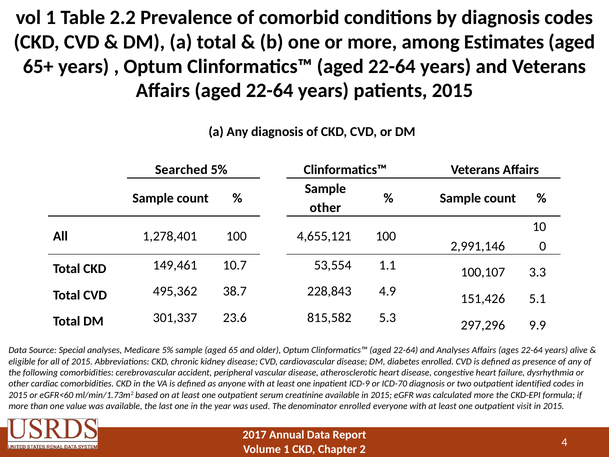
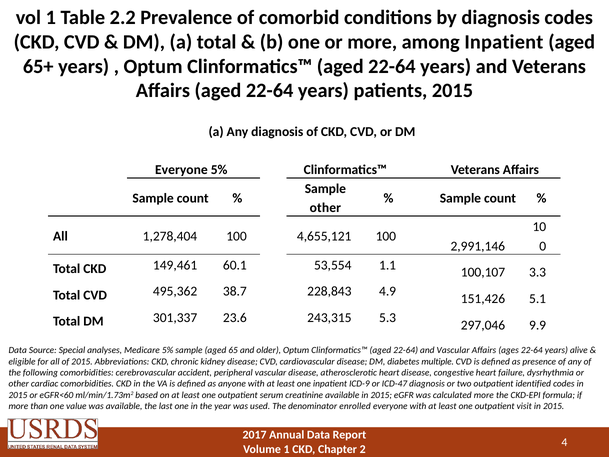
among Estimates: Estimates -> Inpatient
Searched at (181, 170): Searched -> Everyone
1,278,401: 1,278,401 -> 1,278,404
10.7: 10.7 -> 60.1
815,582: 815,582 -> 243,315
297,296: 297,296 -> 297,046
and Analyses: Analyses -> Vascular
diabetes enrolled: enrolled -> multiple
ICD-70: ICD-70 -> ICD-47
